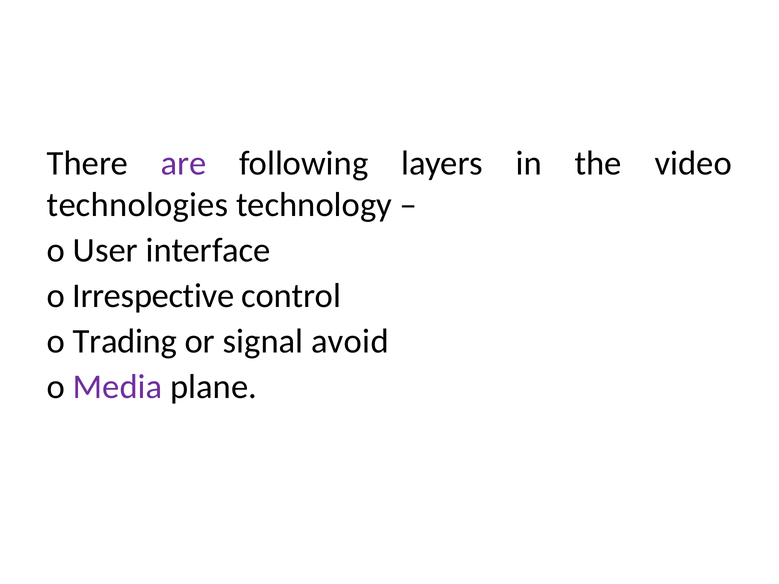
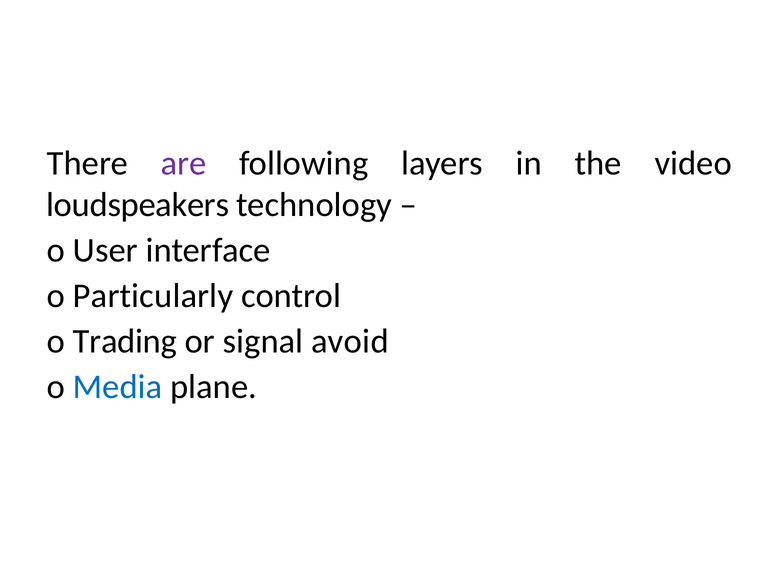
technologies: technologies -> loudspeakers
Irrespective: Irrespective -> Particularly
Media colour: purple -> blue
